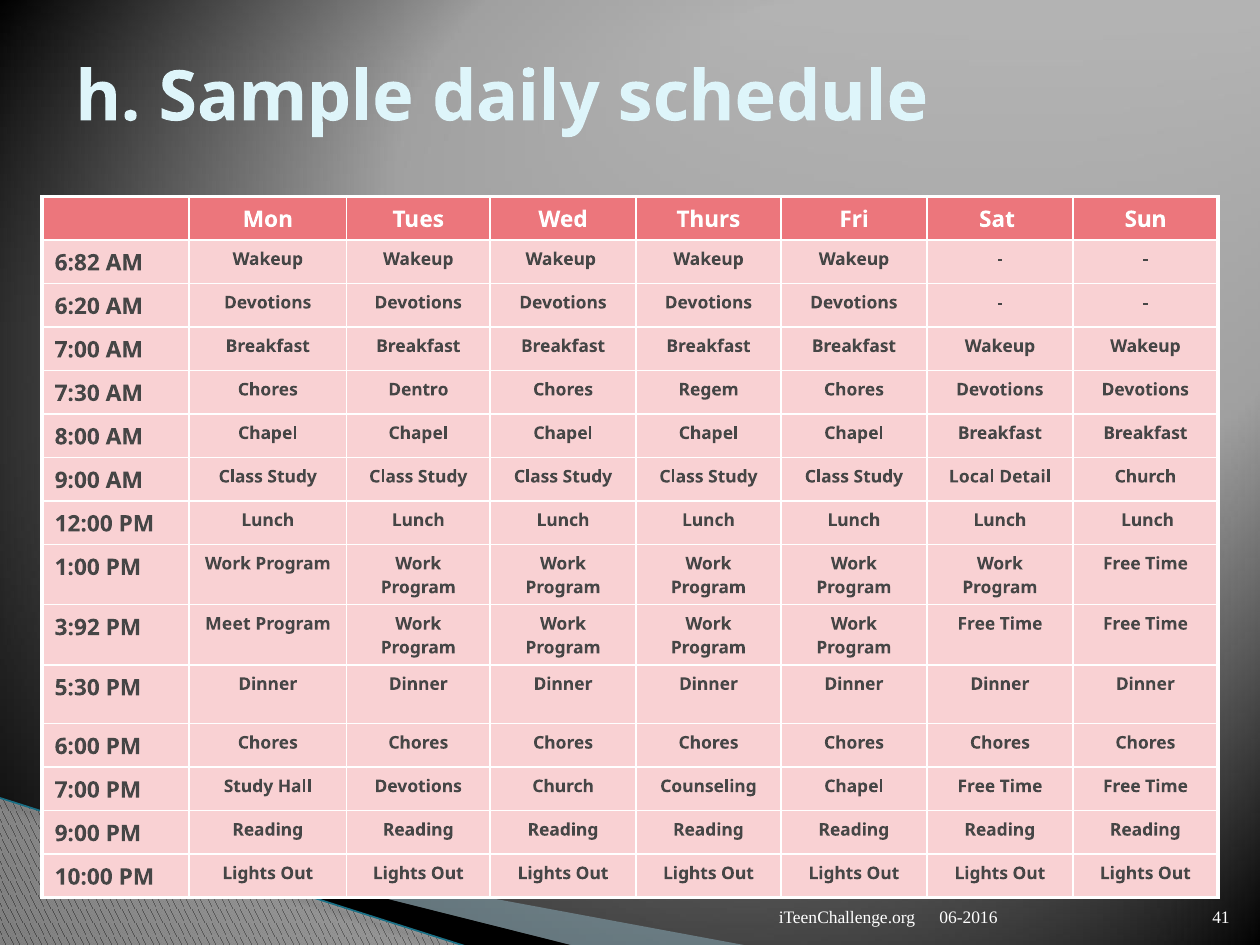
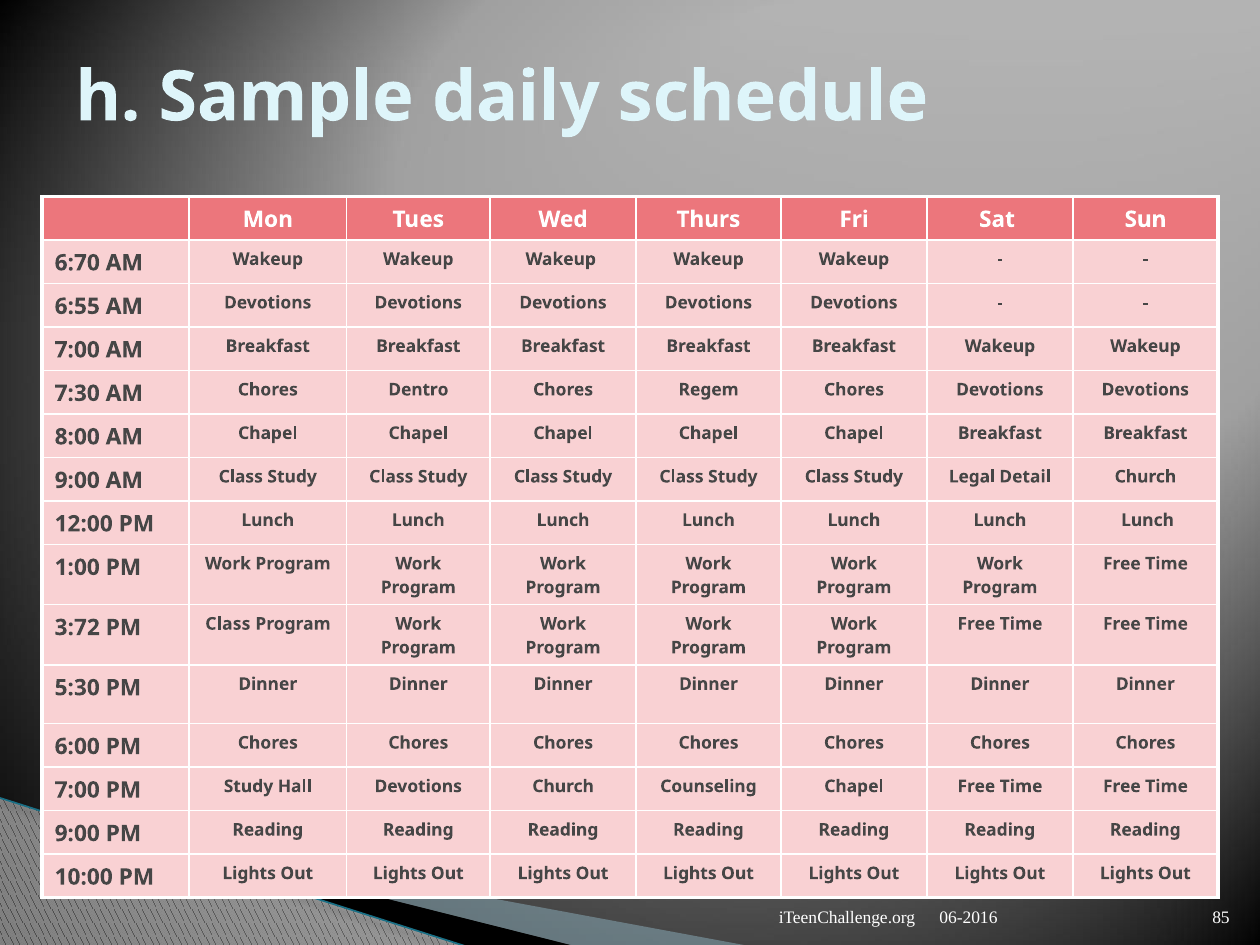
6:82: 6:82 -> 6:70
6:20: 6:20 -> 6:55
Local: Local -> Legal
3:92: 3:92 -> 3:72
PM Meet: Meet -> Class
41: 41 -> 85
